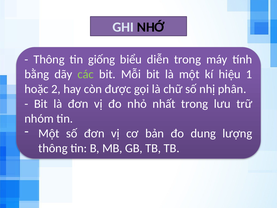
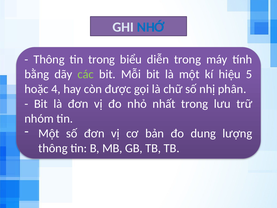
NHỚ colour: black -> blue
tin giống: giống -> trong
1: 1 -> 5
2: 2 -> 4
